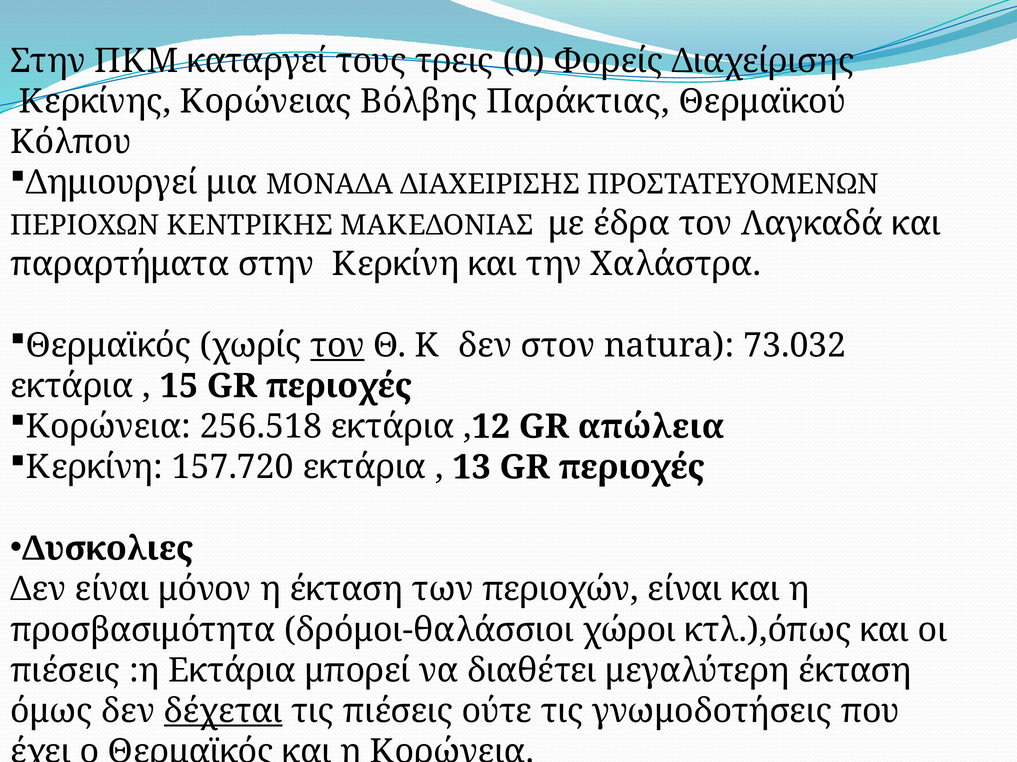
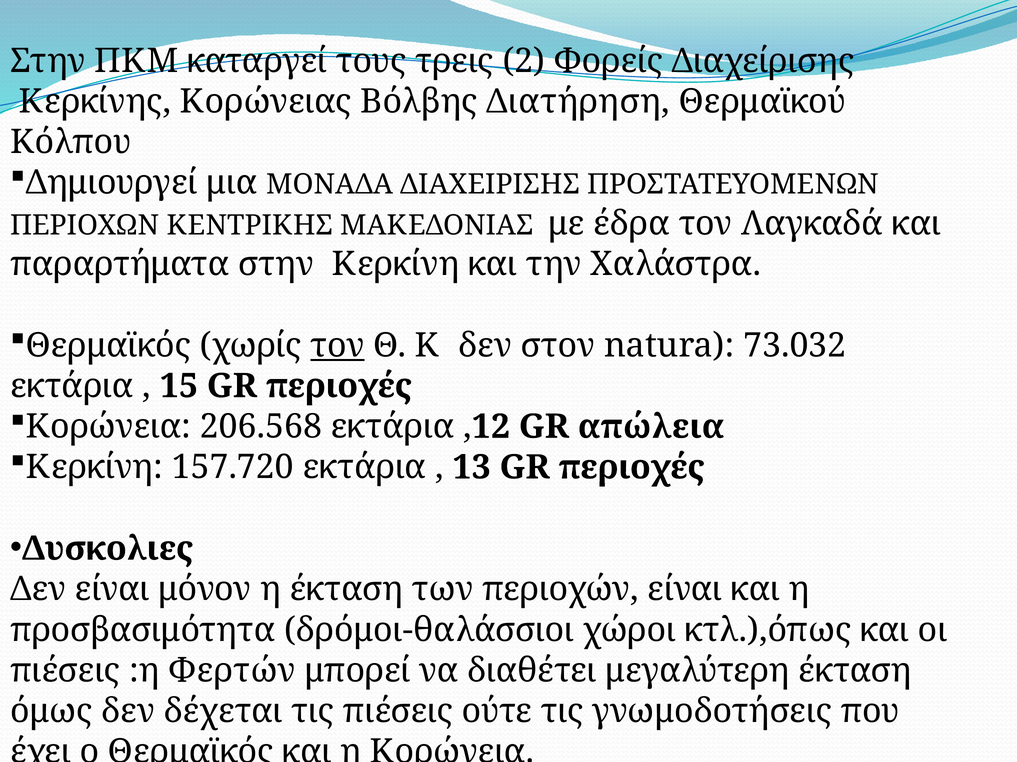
0: 0 -> 2
Παράκτιας: Παράκτιας -> Διατήρηση
256.518: 256.518 -> 206.568
:η Εκτάρια: Εκτάρια -> Φερτών
δέχεται underline: present -> none
